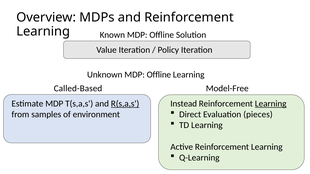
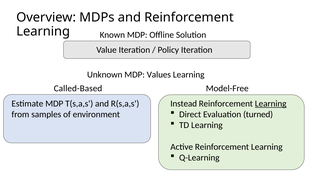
Unknown MDP Offline: Offline -> Values
R(s,a,s underline: present -> none
pieces: pieces -> turned
